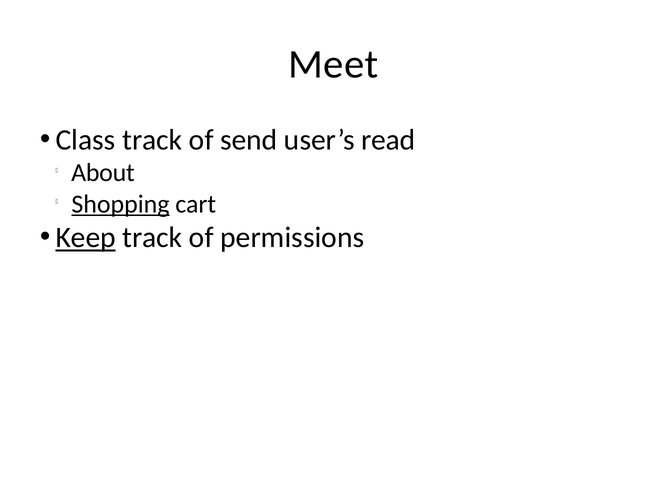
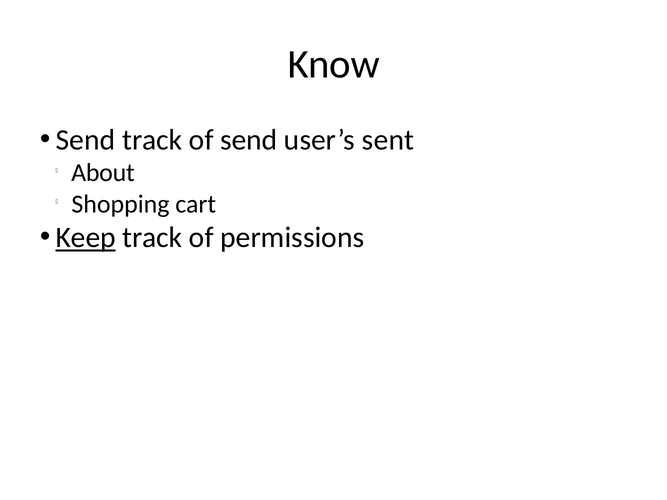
Meet: Meet -> Know
Class at (86, 140): Class -> Send
read: read -> sent
Shopping underline: present -> none
